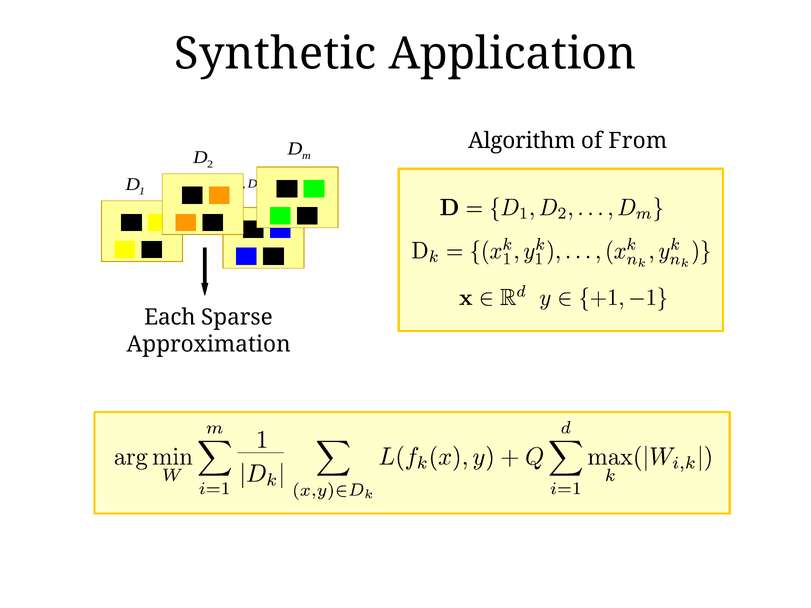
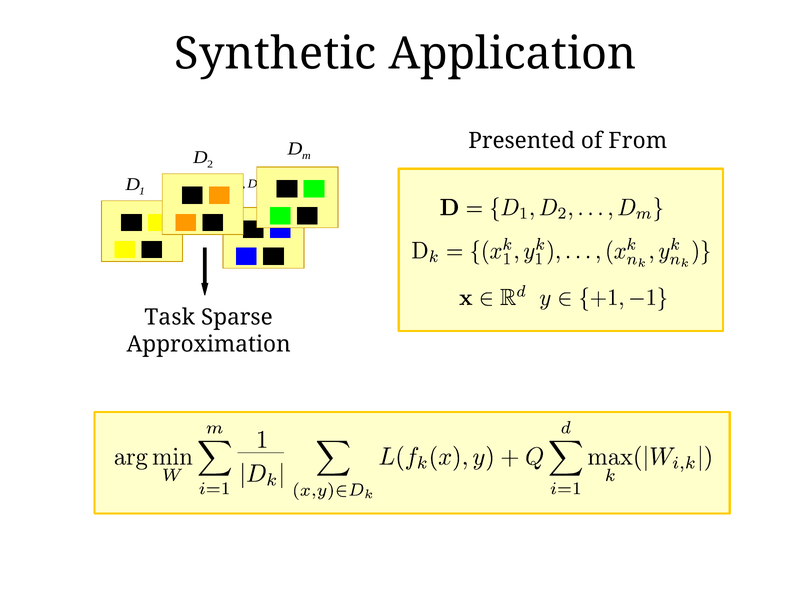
Algorithm: Algorithm -> Presented
Each: Each -> Task
